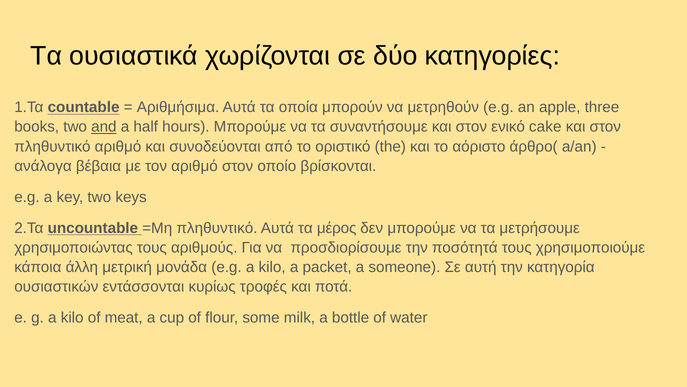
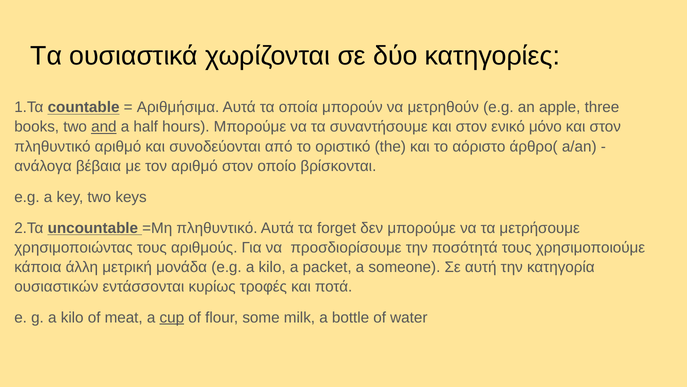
cake: cake -> μόνο
μέρος: μέρος -> forget
cup underline: none -> present
